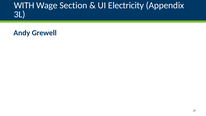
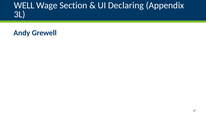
WITH: WITH -> WELL
Electricity: Electricity -> Declaring
